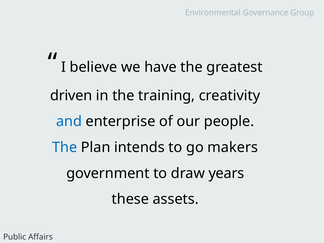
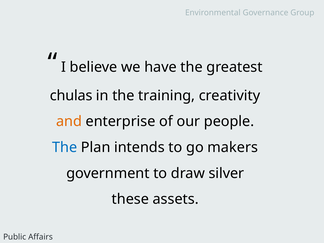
driven: driven -> chulas
and colour: blue -> orange
years: years -> silver
